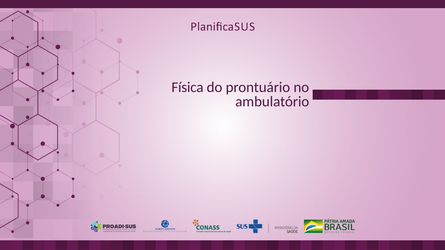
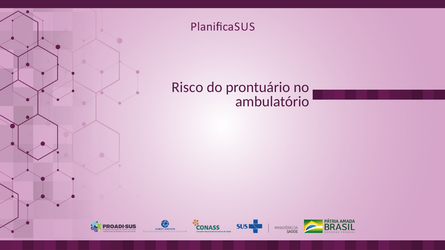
Física: Física -> Risco
